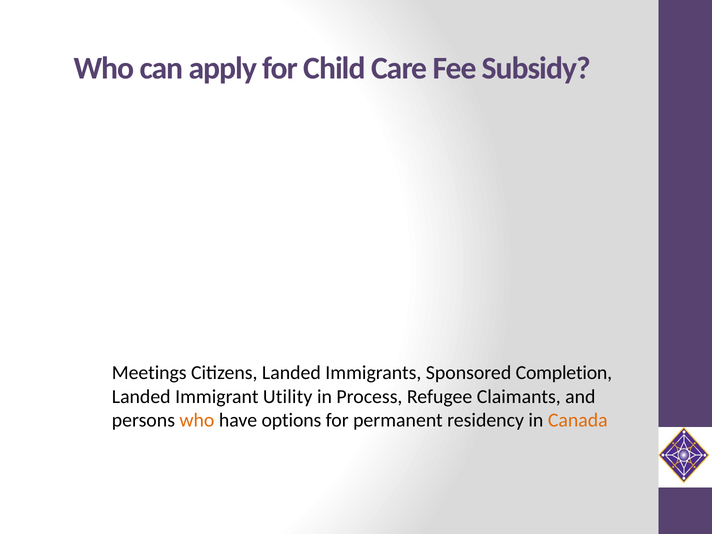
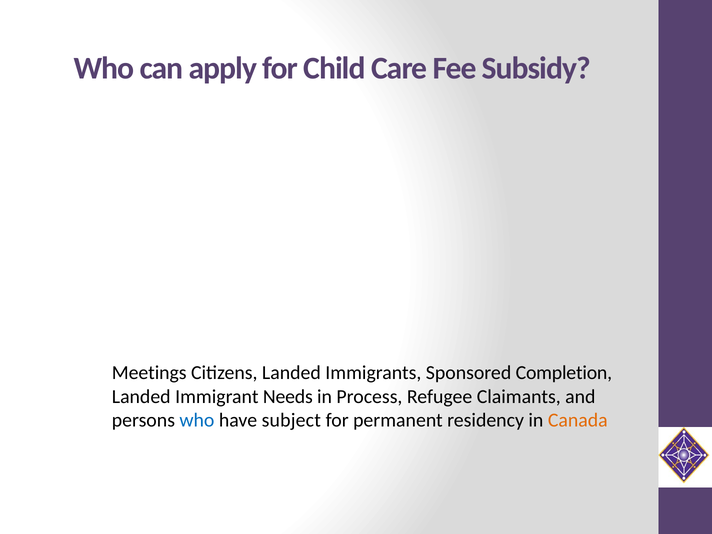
Utility: Utility -> Needs
who at (197, 420) colour: orange -> blue
options: options -> subject
